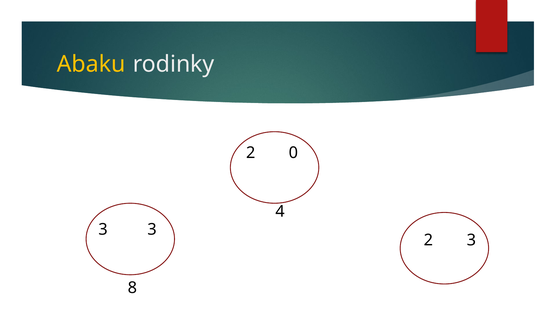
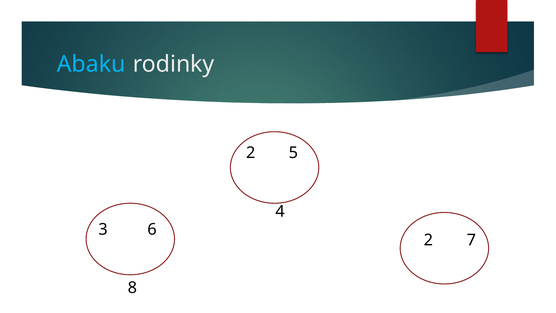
Abaku colour: yellow -> light blue
0: 0 -> 5
3 at (152, 229): 3 -> 6
2 3: 3 -> 7
